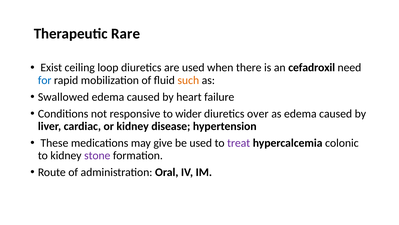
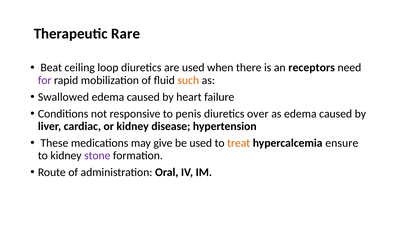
Exist: Exist -> Beat
cefadroxil: cefadroxil -> receptors
for colour: blue -> purple
wider: wider -> penis
treat colour: purple -> orange
colonic: colonic -> ensure
